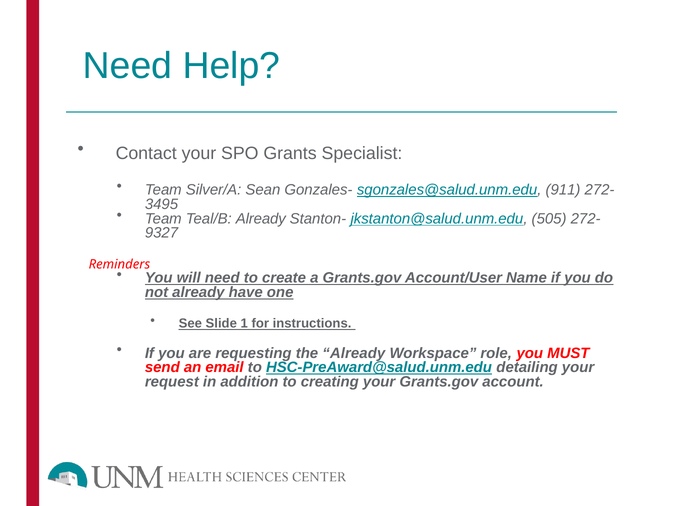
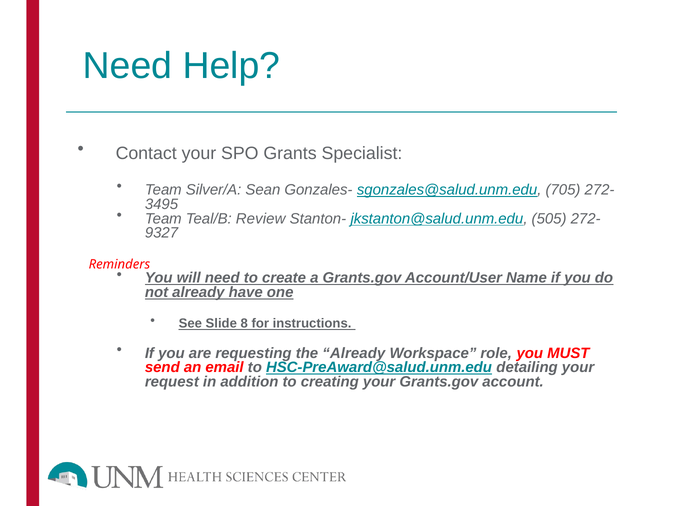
911: 911 -> 705
Teal/B Already: Already -> Review
1: 1 -> 8
